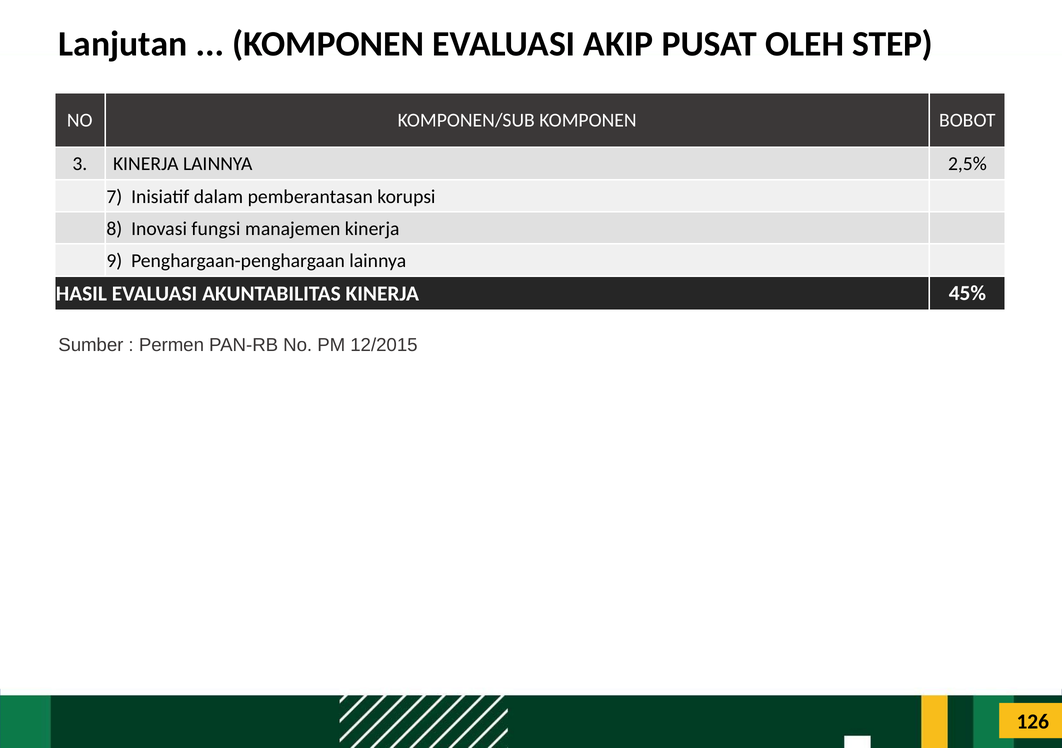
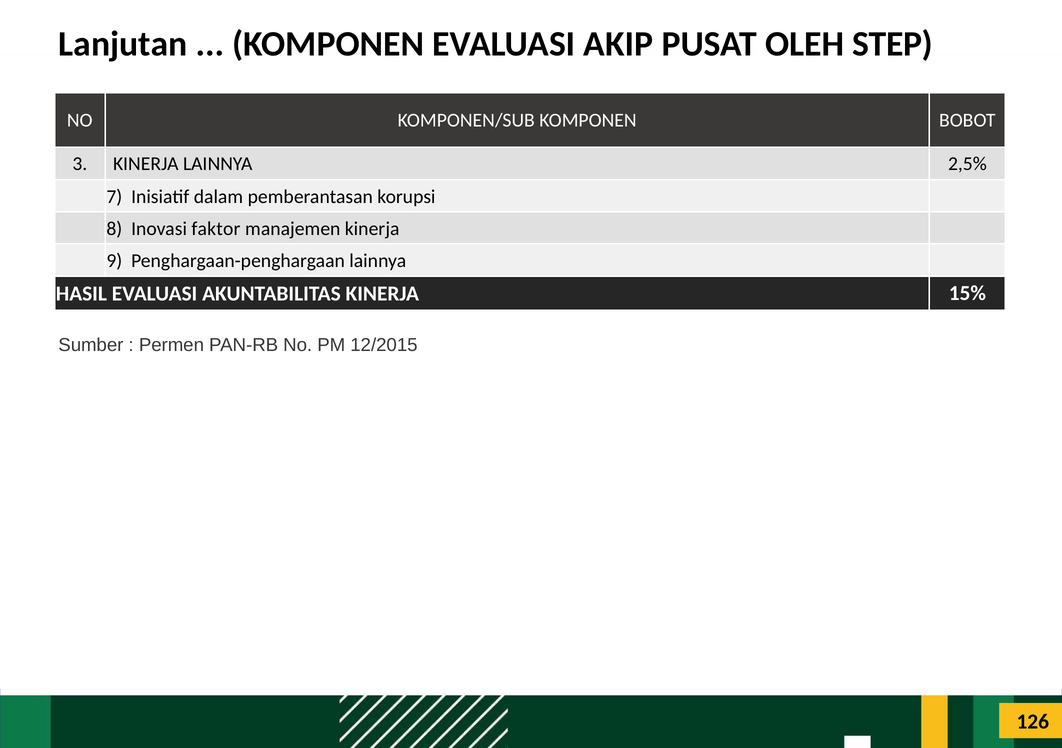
fungsi: fungsi -> faktor
45%: 45% -> 15%
